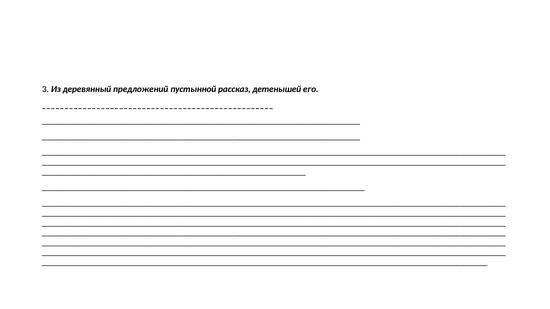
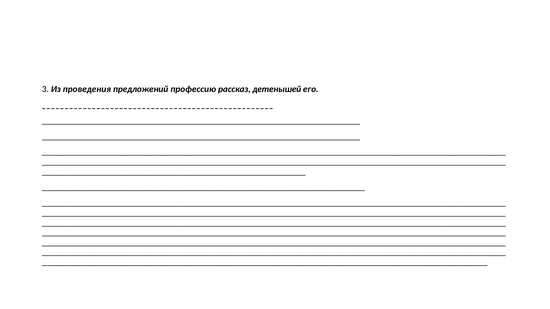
деревянный: деревянный -> проведения
пустынной: пустынной -> профессию
